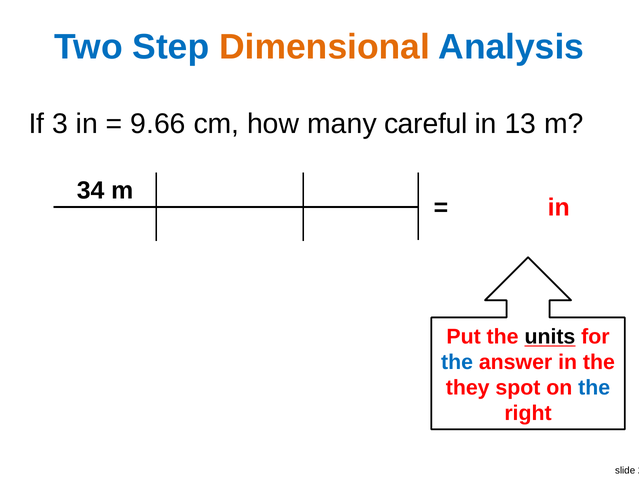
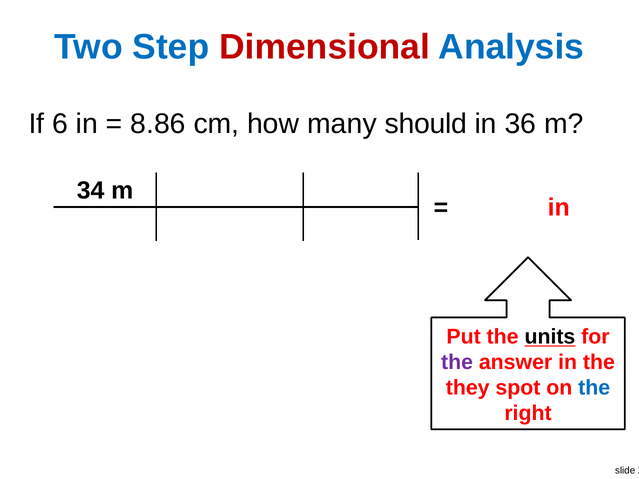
Dimensional colour: orange -> red
3: 3 -> 6
9.66: 9.66 -> 8.86
careful: careful -> should
13: 13 -> 36
the at (457, 362) colour: blue -> purple
